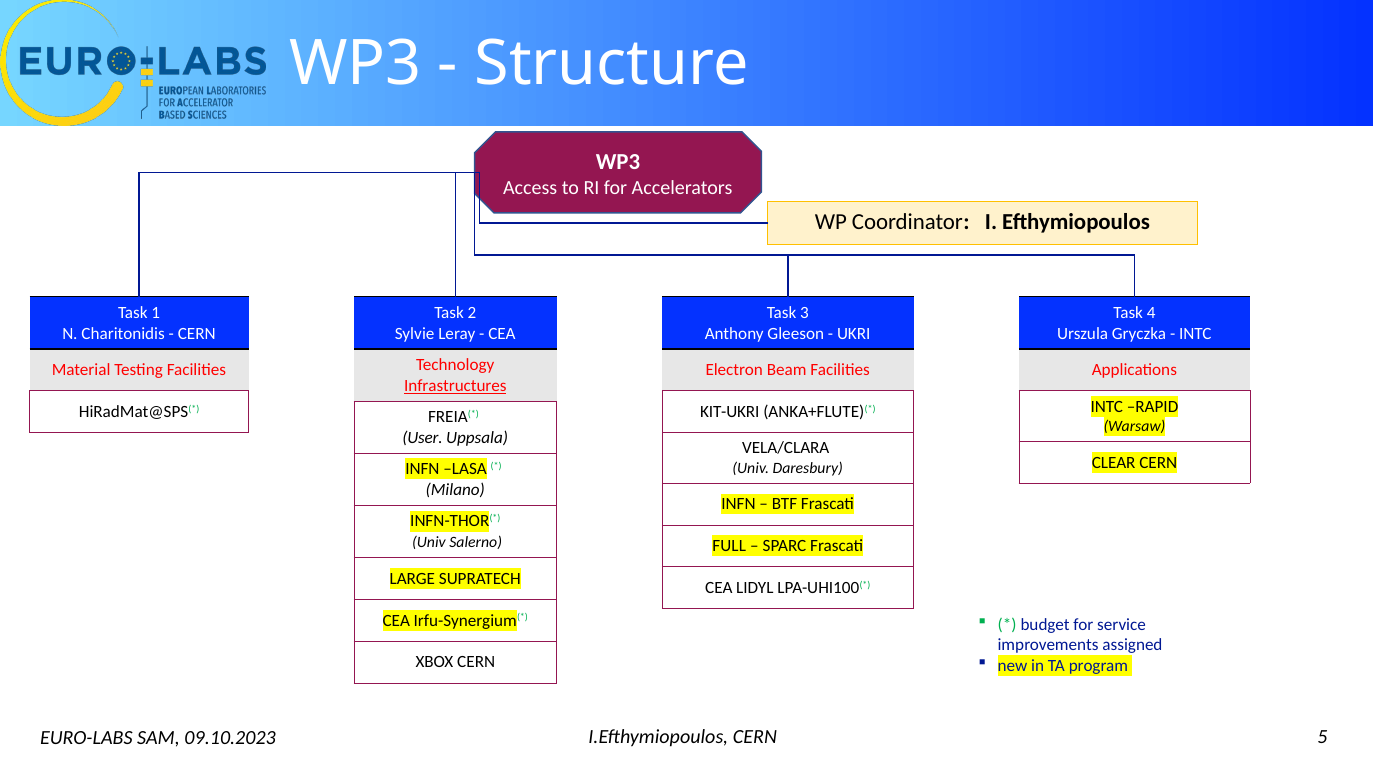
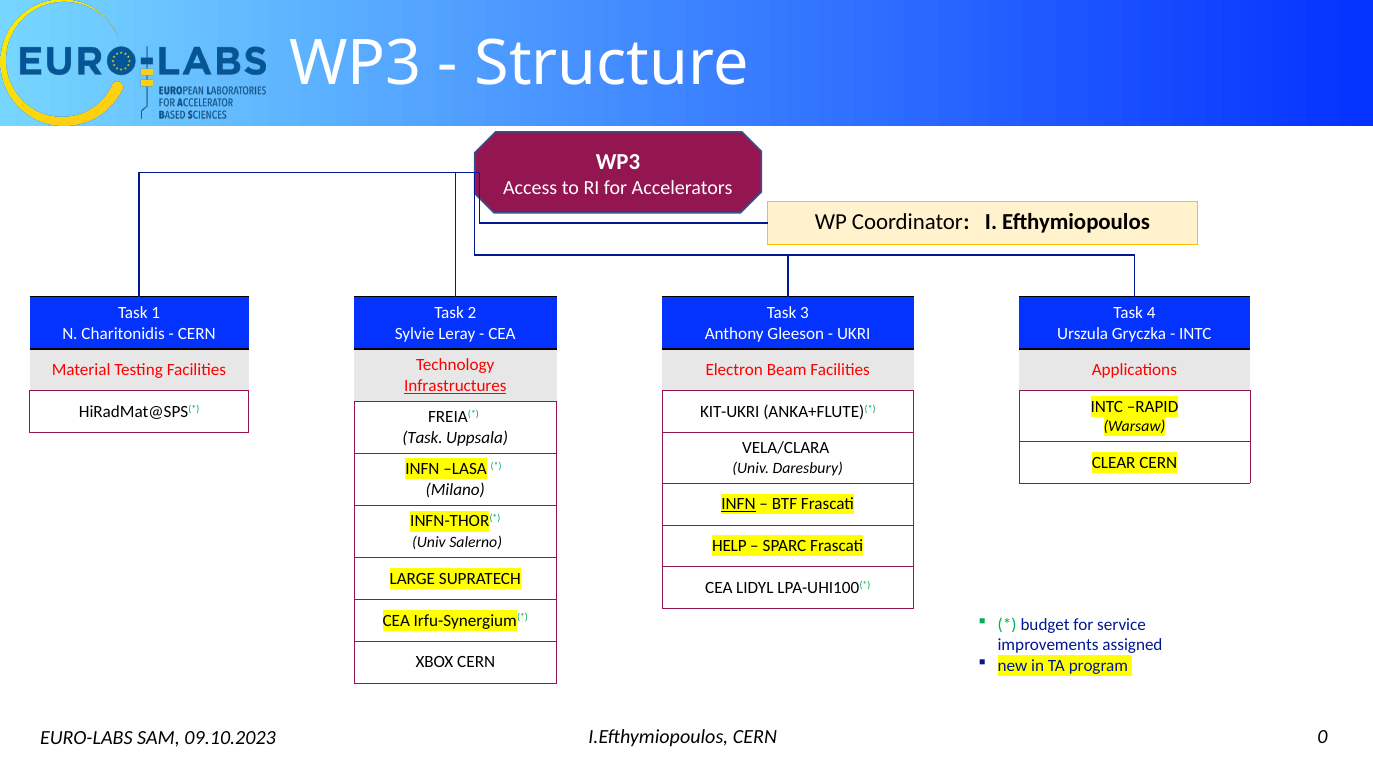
User at (422, 438): User -> Task
INFN at (739, 504) underline: none -> present
FULL: FULL -> HELP
5: 5 -> 0
